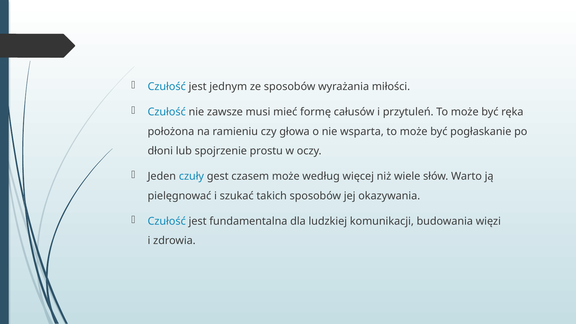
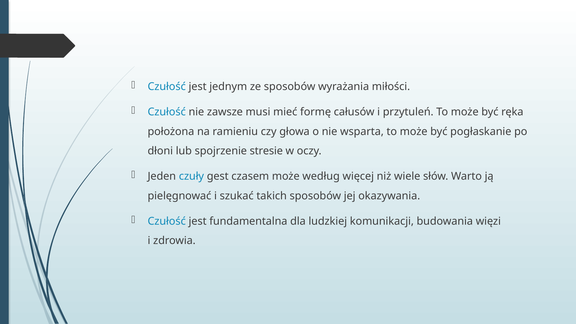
prostu: prostu -> stresie
